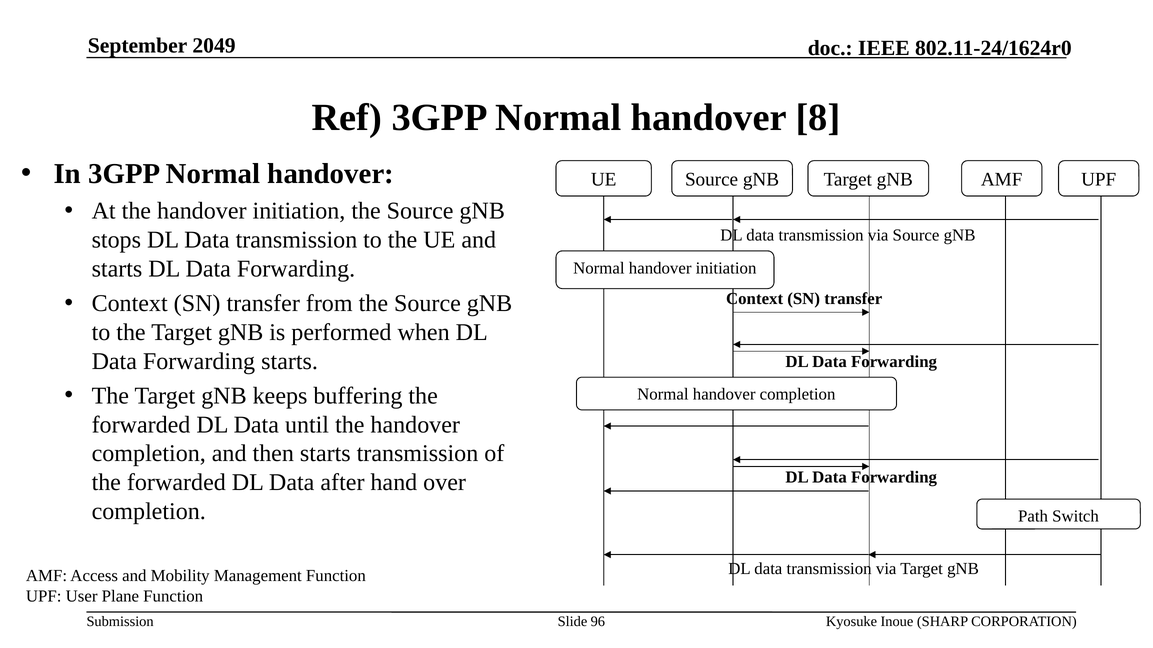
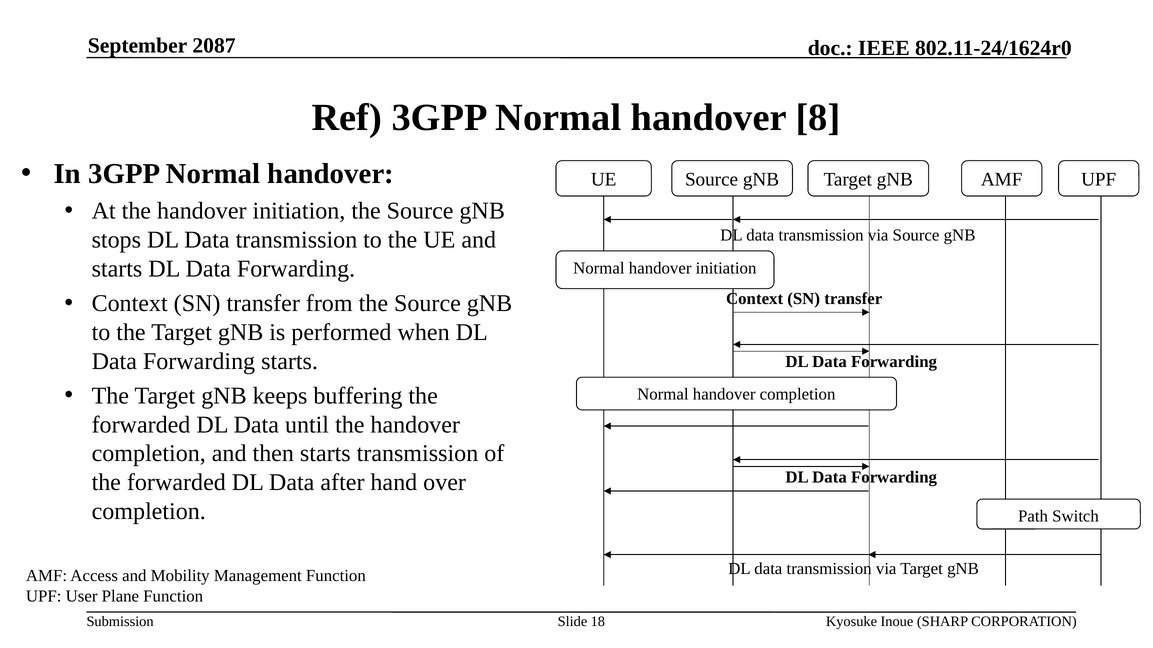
2049: 2049 -> 2087
96: 96 -> 18
